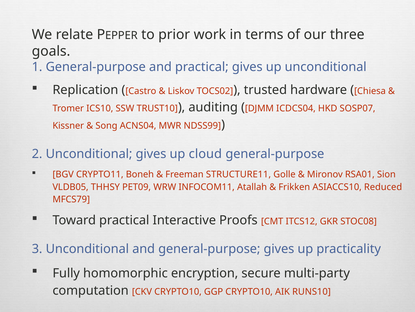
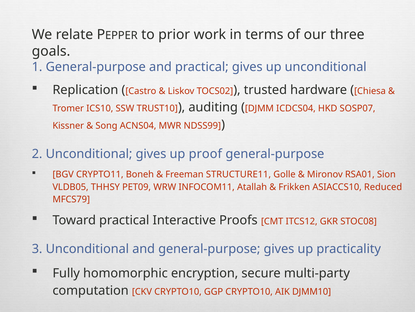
cloud: cloud -> proof
RUNS10: RUNS10 -> DJMM10
